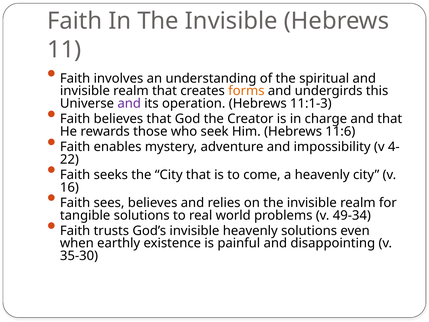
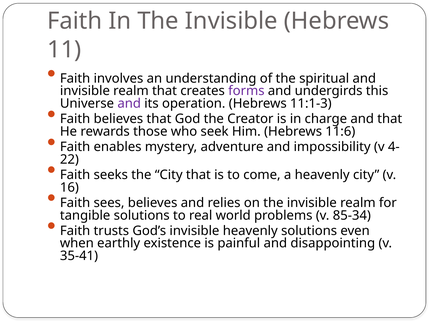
forms colour: orange -> purple
49-34: 49-34 -> 85-34
35-30: 35-30 -> 35-41
